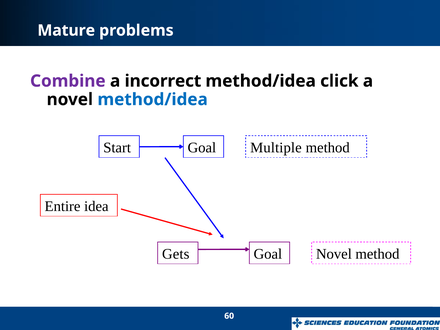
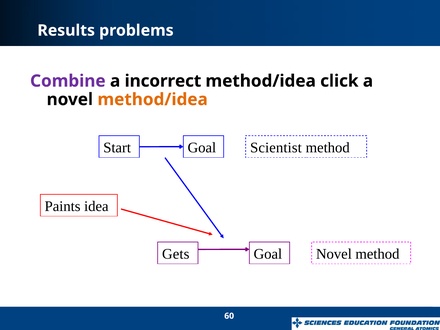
Mature: Mature -> Results
method/idea at (153, 100) colour: blue -> orange
Multiple: Multiple -> Scientist
Entire: Entire -> Paints
